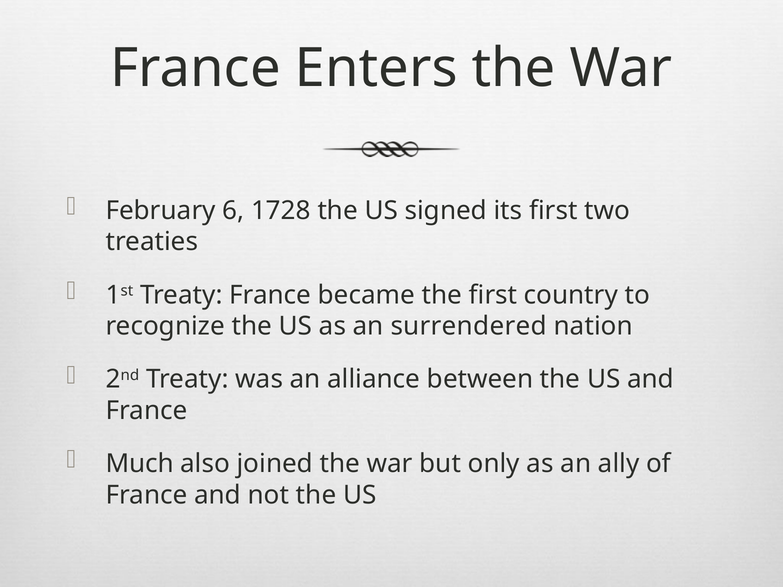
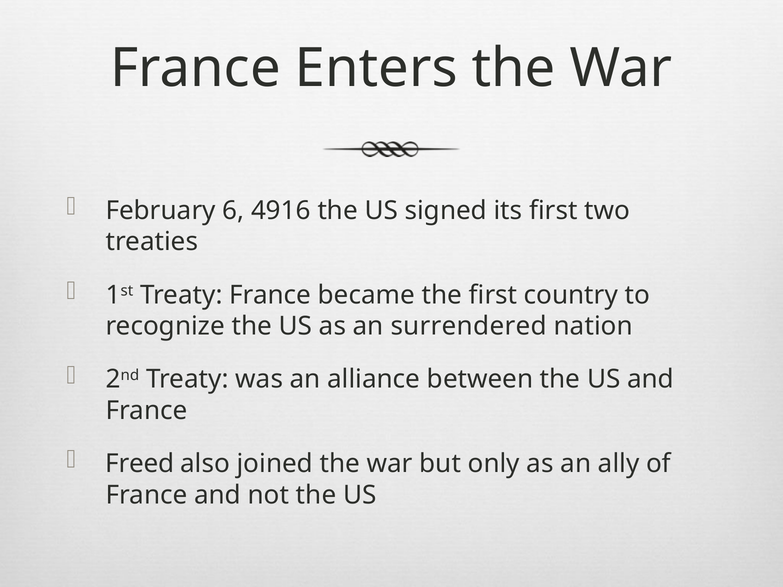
1728: 1728 -> 4916
Much: Much -> Freed
